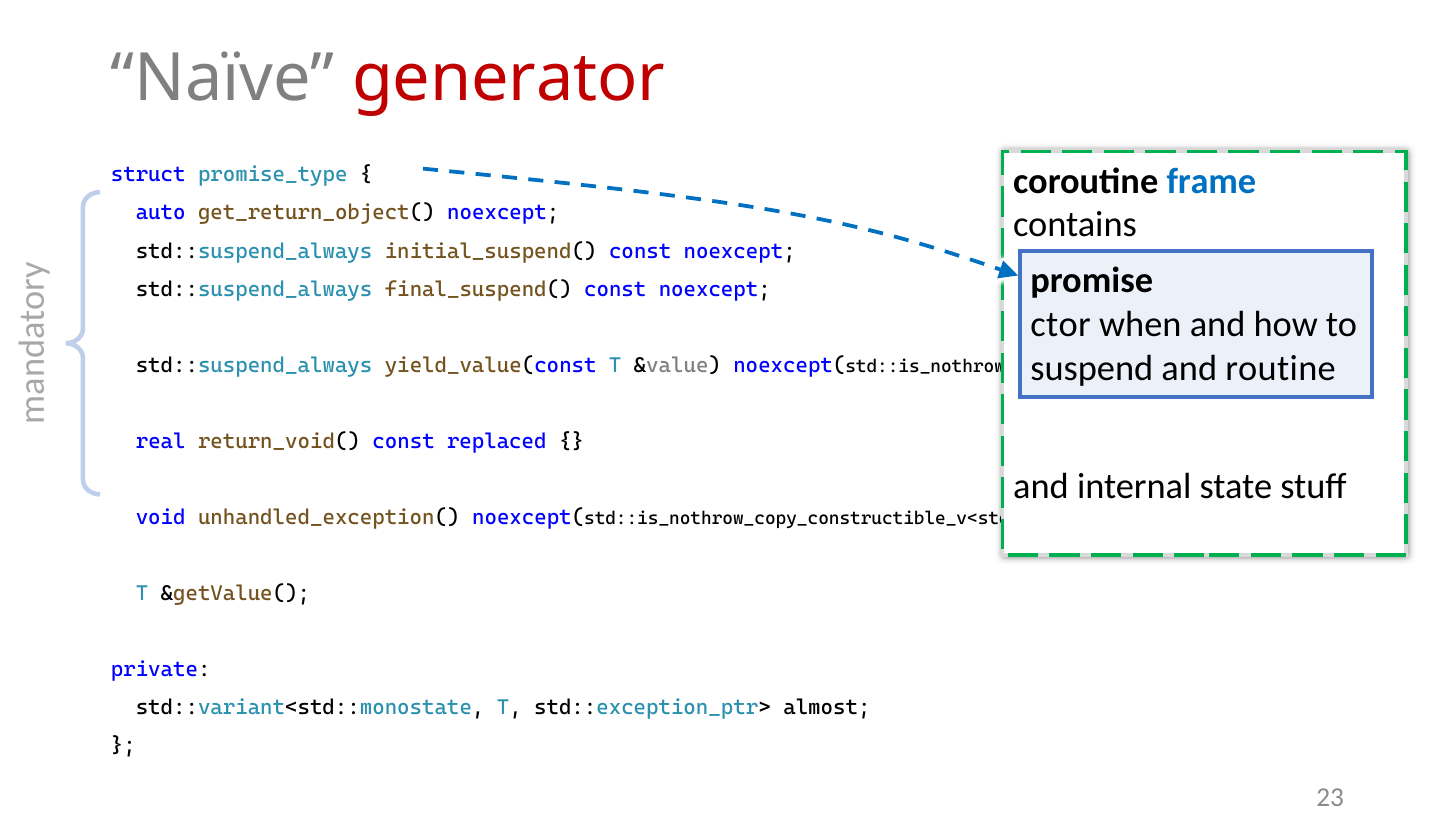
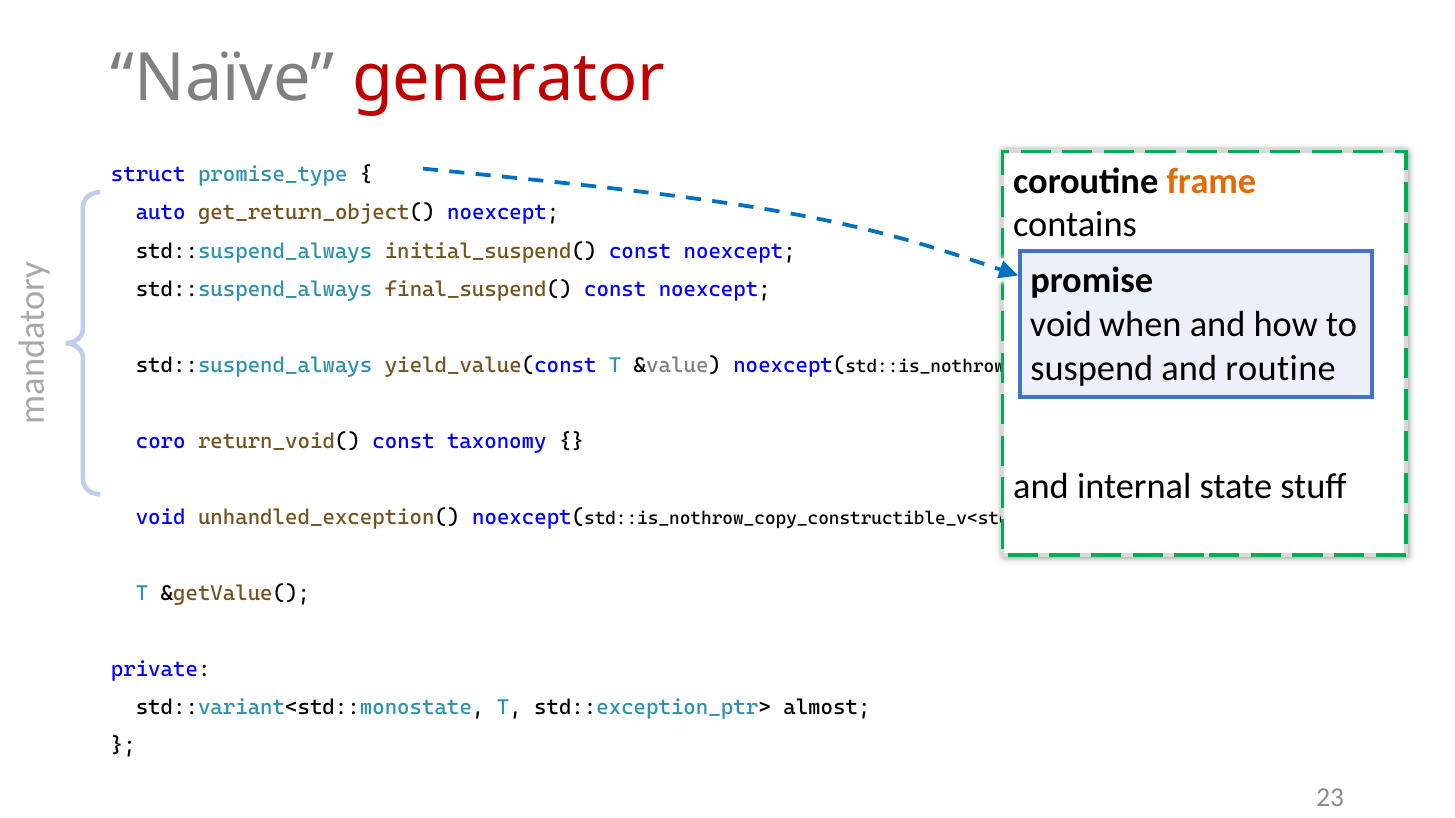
frame colour: blue -> orange
ctor at (1061, 325): ctor -> void
real: real -> coro
replaced: replaced -> taxonomy
